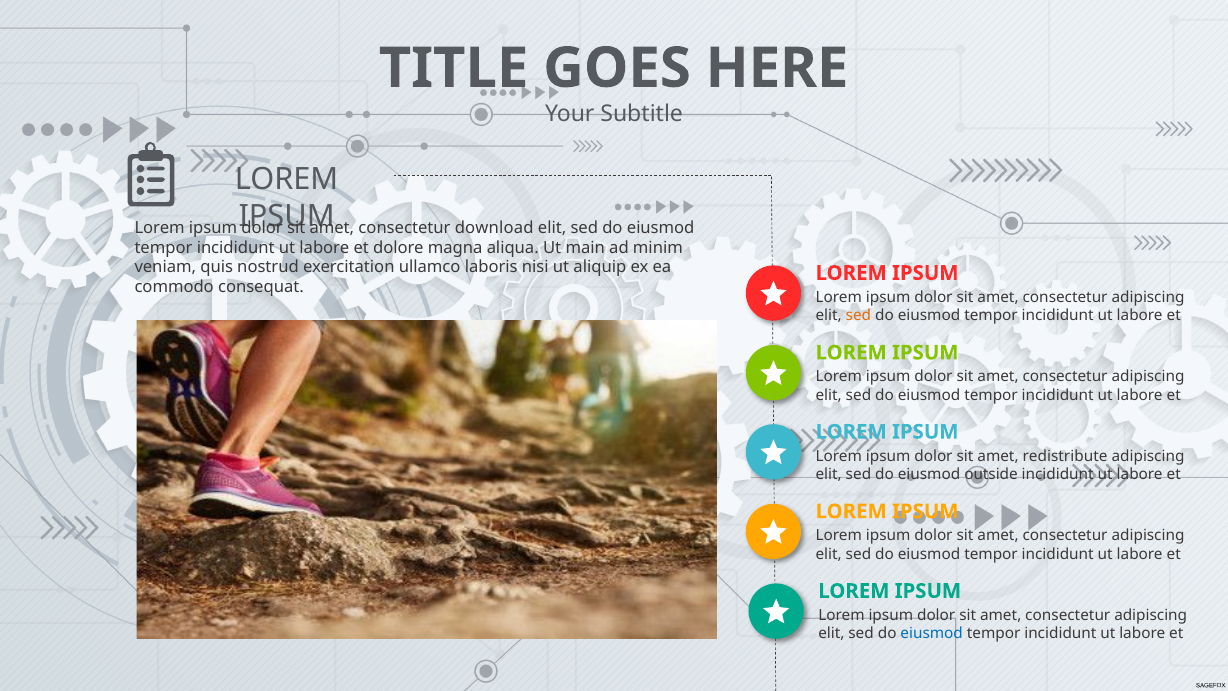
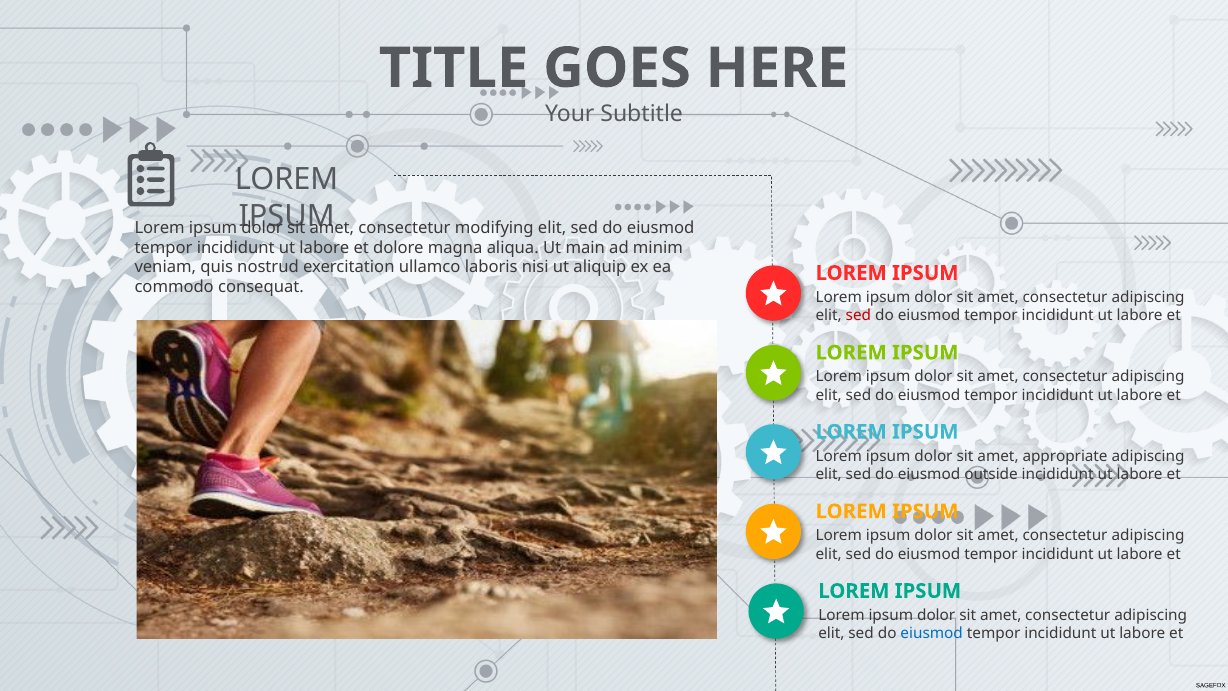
download: download -> modifying
sed at (858, 316) colour: orange -> red
redistribute: redistribute -> appropriate
